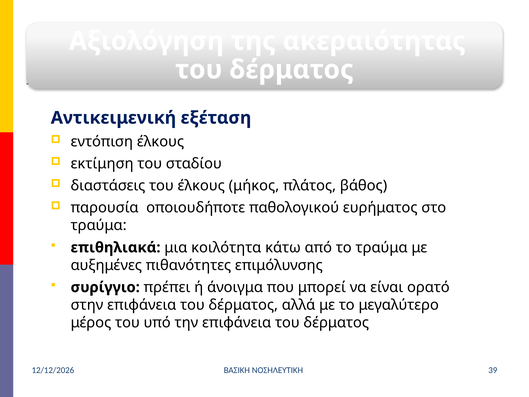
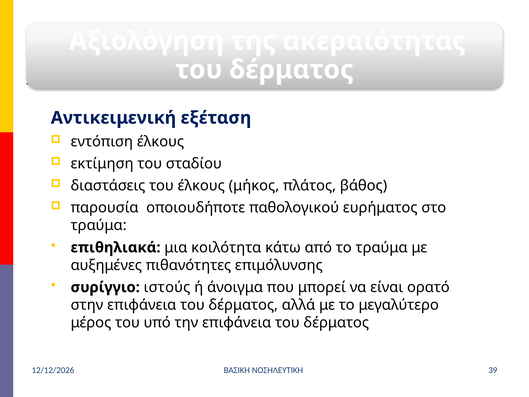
πρέπει: πρέπει -> ιστούς
